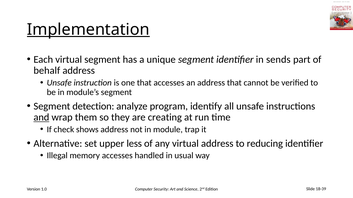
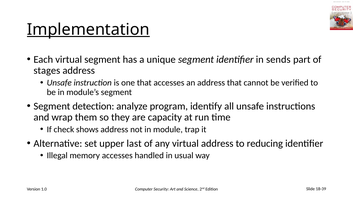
behalf: behalf -> stages
and at (41, 118) underline: present -> none
creating: creating -> capacity
less: less -> last
